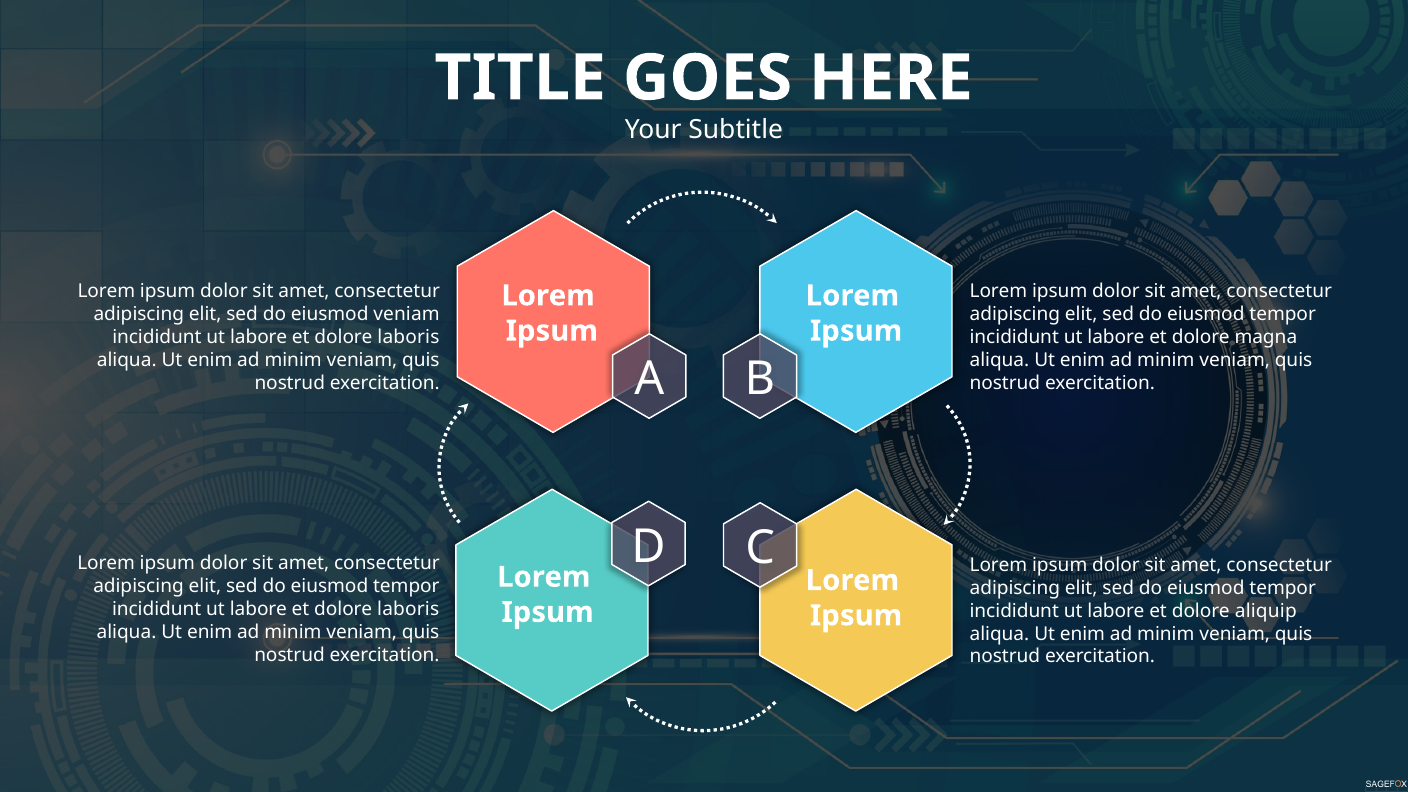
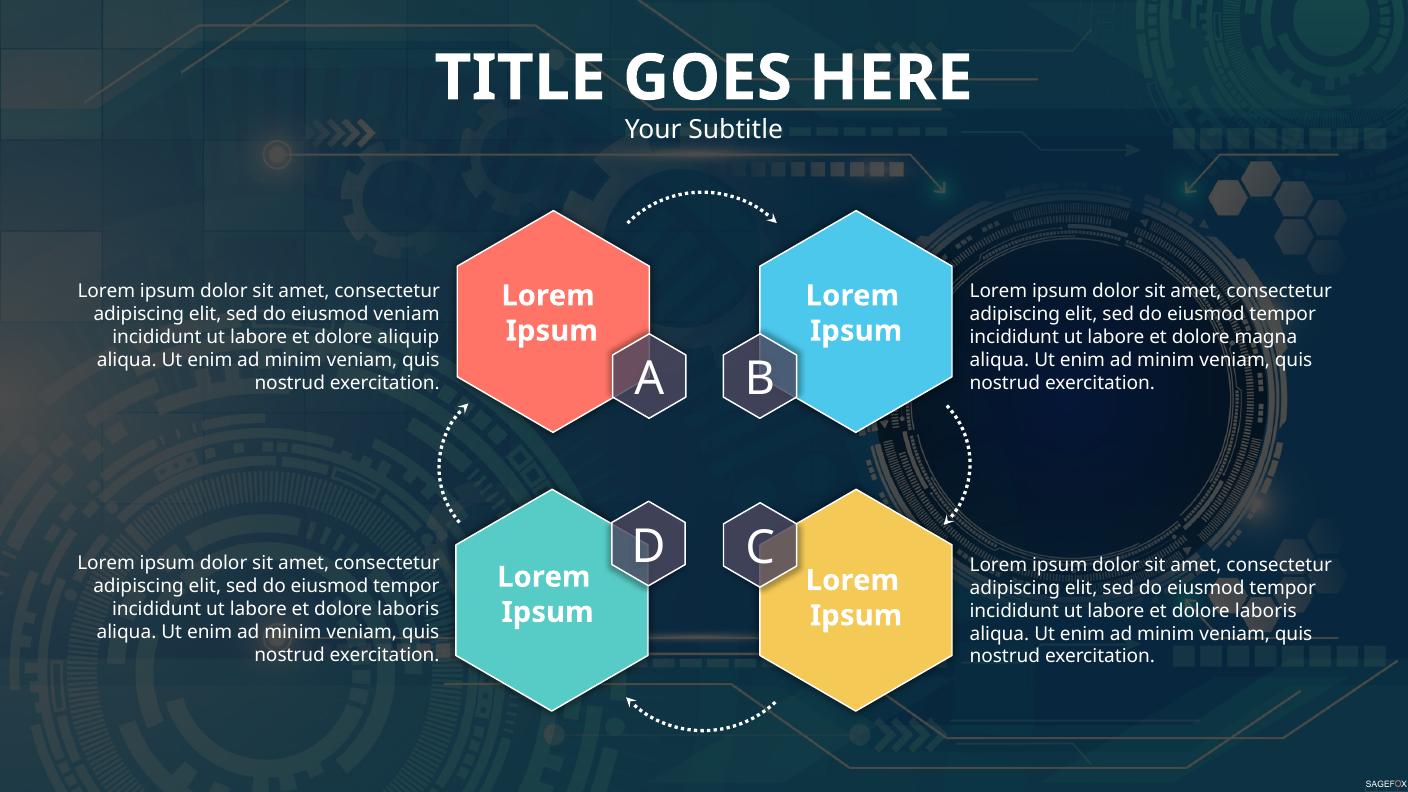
laboris at (408, 337): laboris -> aliquip
aliquip at (1266, 611): aliquip -> laboris
